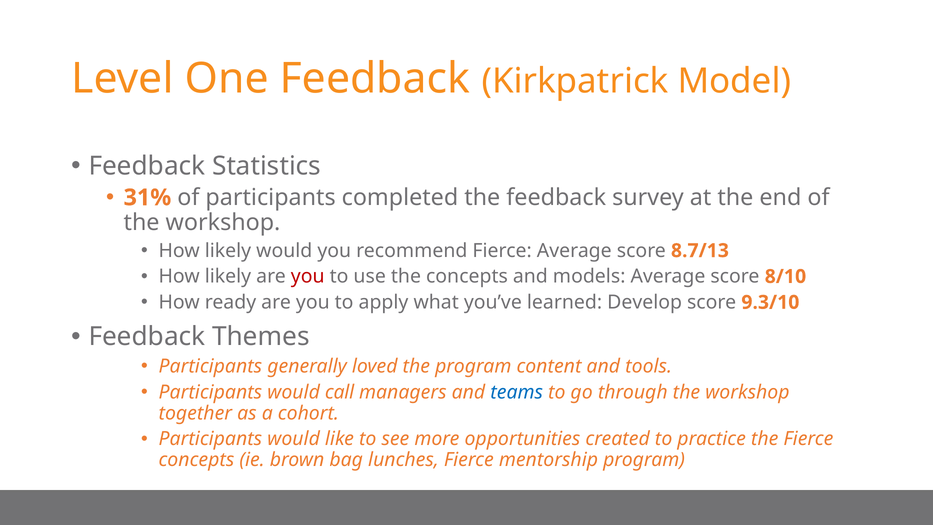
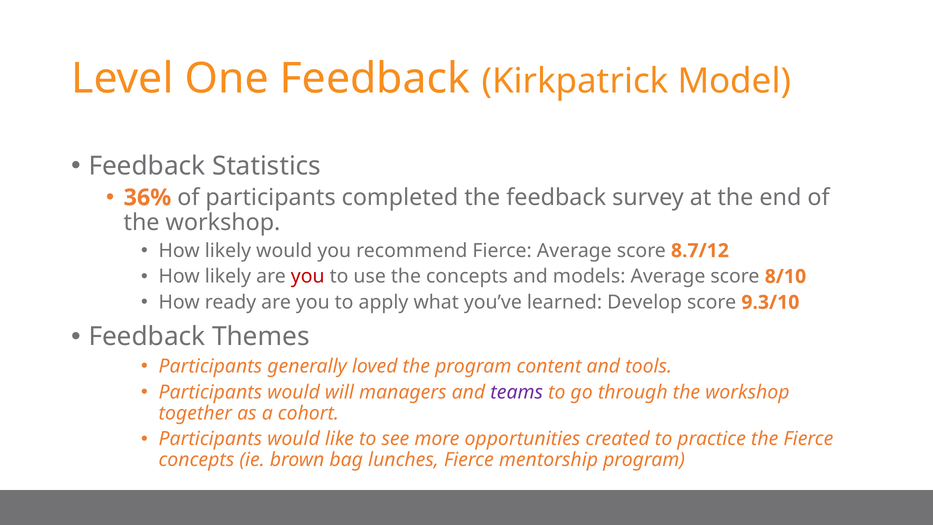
31%: 31% -> 36%
8.7/13: 8.7/13 -> 8.7/12
call: call -> will
teams colour: blue -> purple
